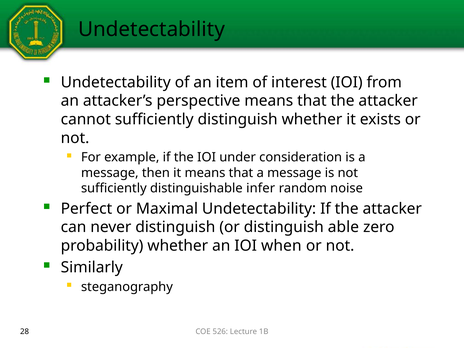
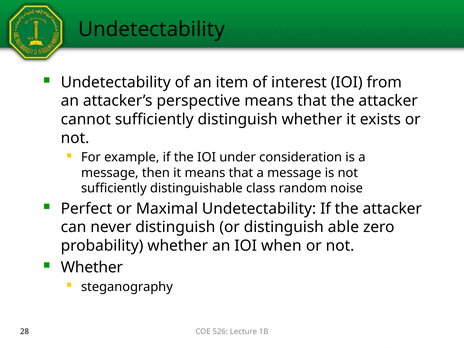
infer: infer -> class
Similarly at (92, 267): Similarly -> Whether
